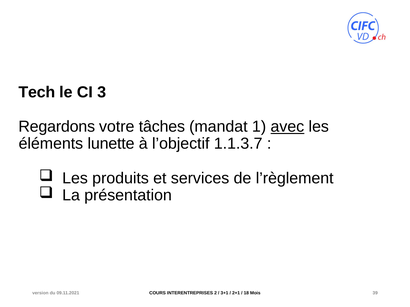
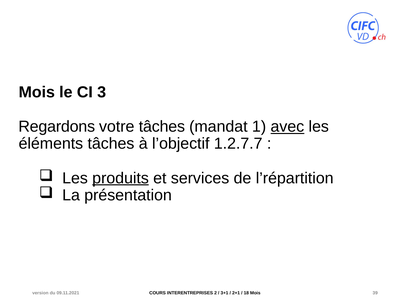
Tech at (37, 92): Tech -> Mois
éléments lunette: lunette -> tâches
1.1.3.7: 1.1.3.7 -> 1.2.7.7
produits underline: none -> present
l’règlement: l’règlement -> l’répartition
